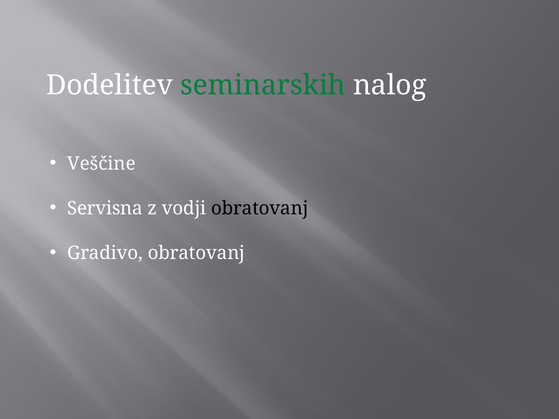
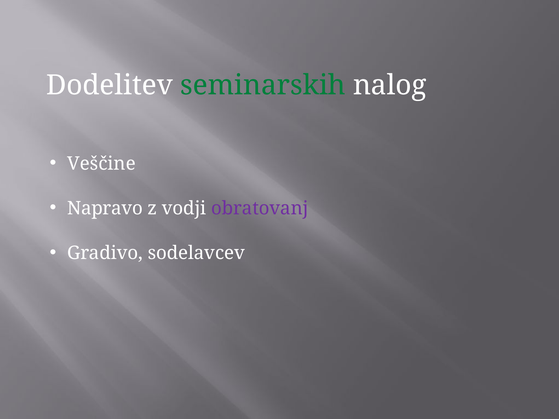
Servisna: Servisna -> Napravo
obratovanj at (260, 208) colour: black -> purple
Gradivo obratovanj: obratovanj -> sodelavcev
